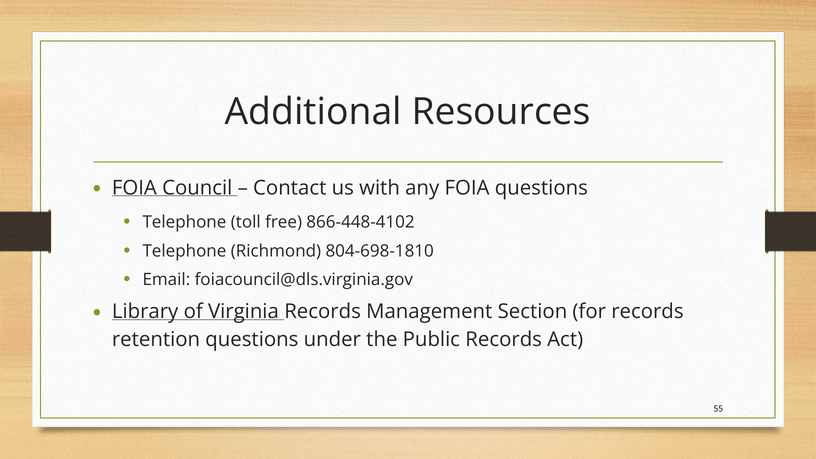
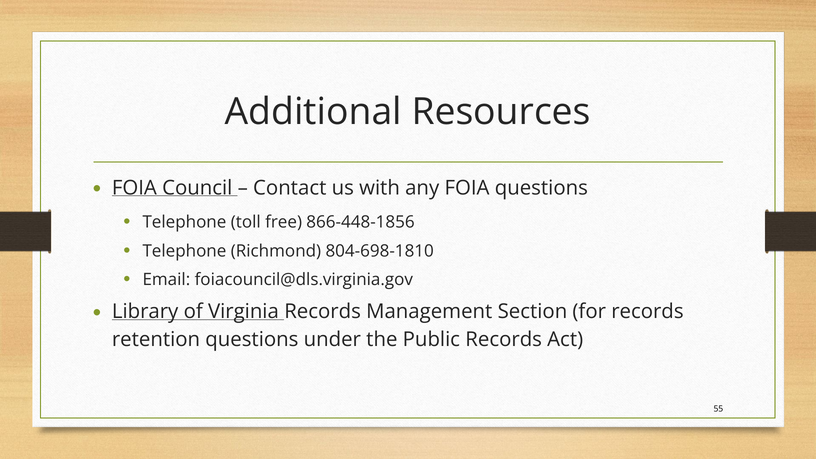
866-448-4102: 866-448-4102 -> 866-448-1856
